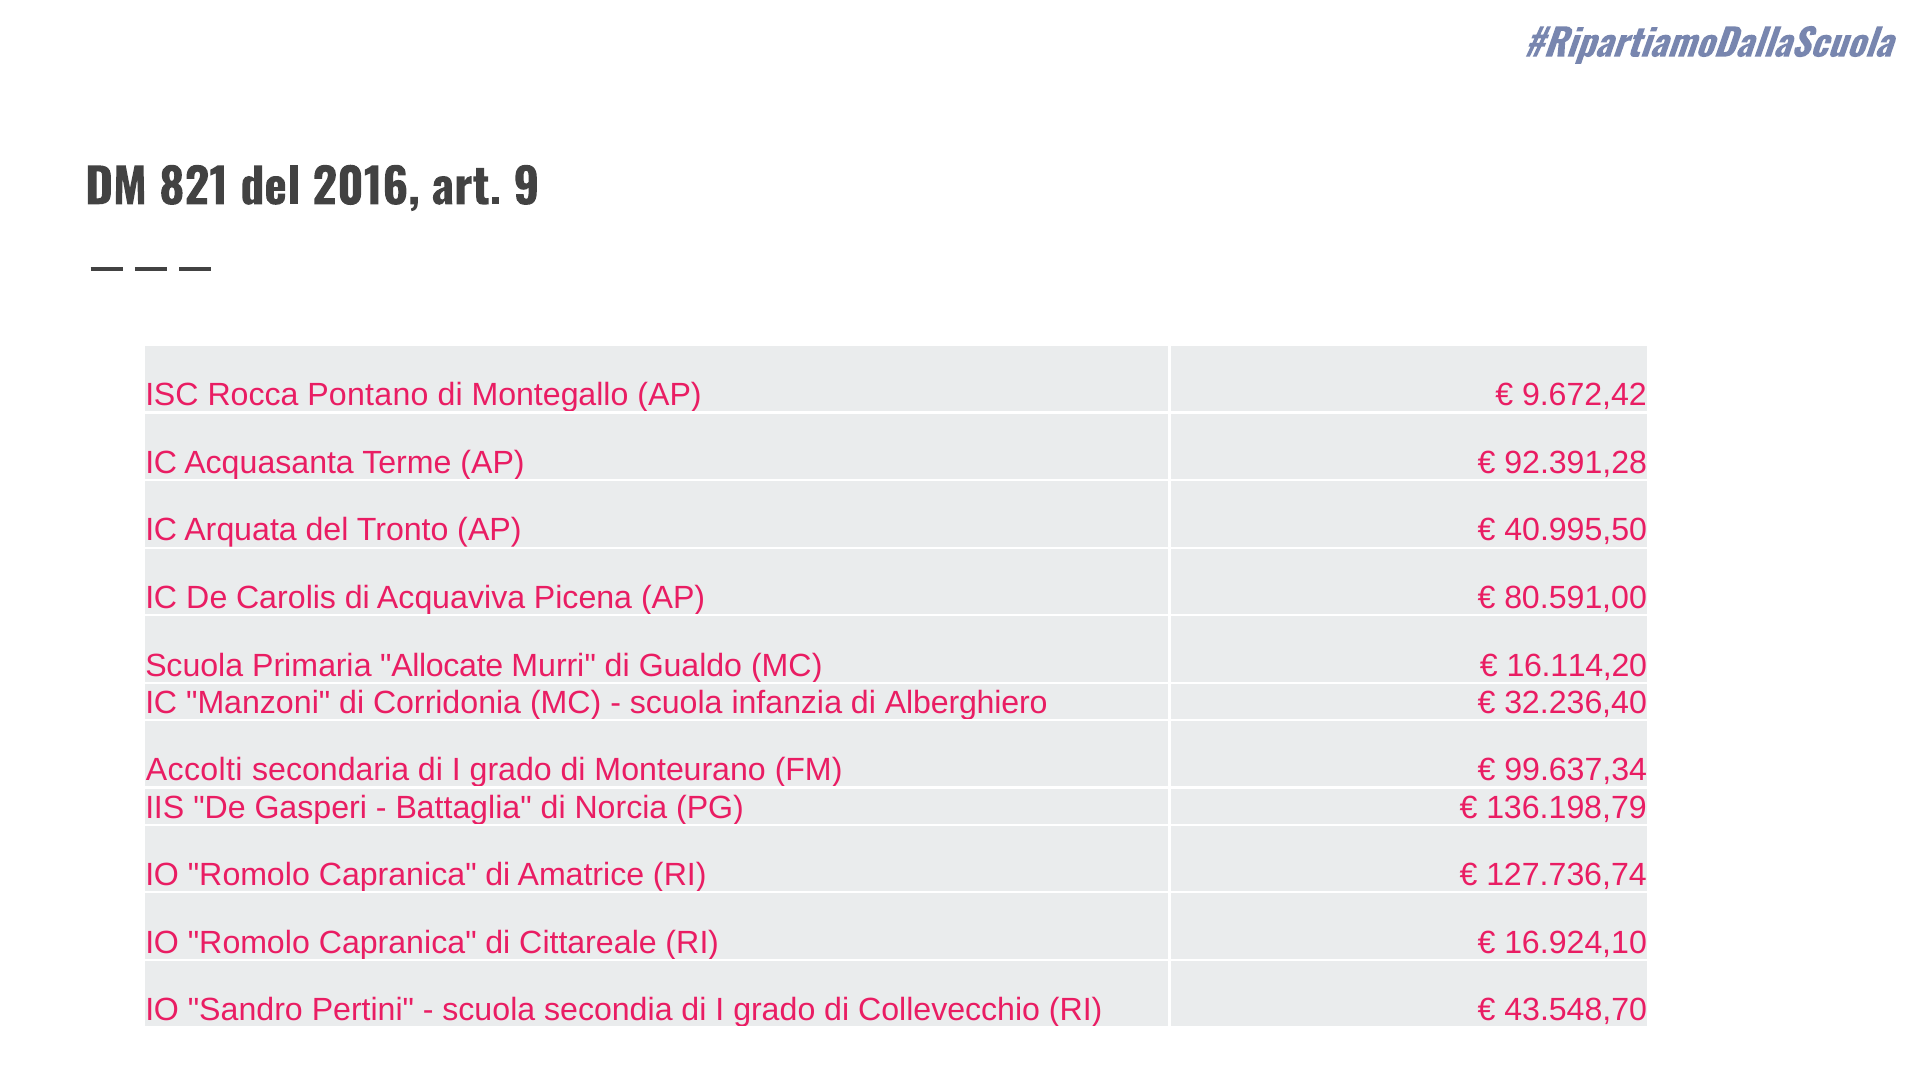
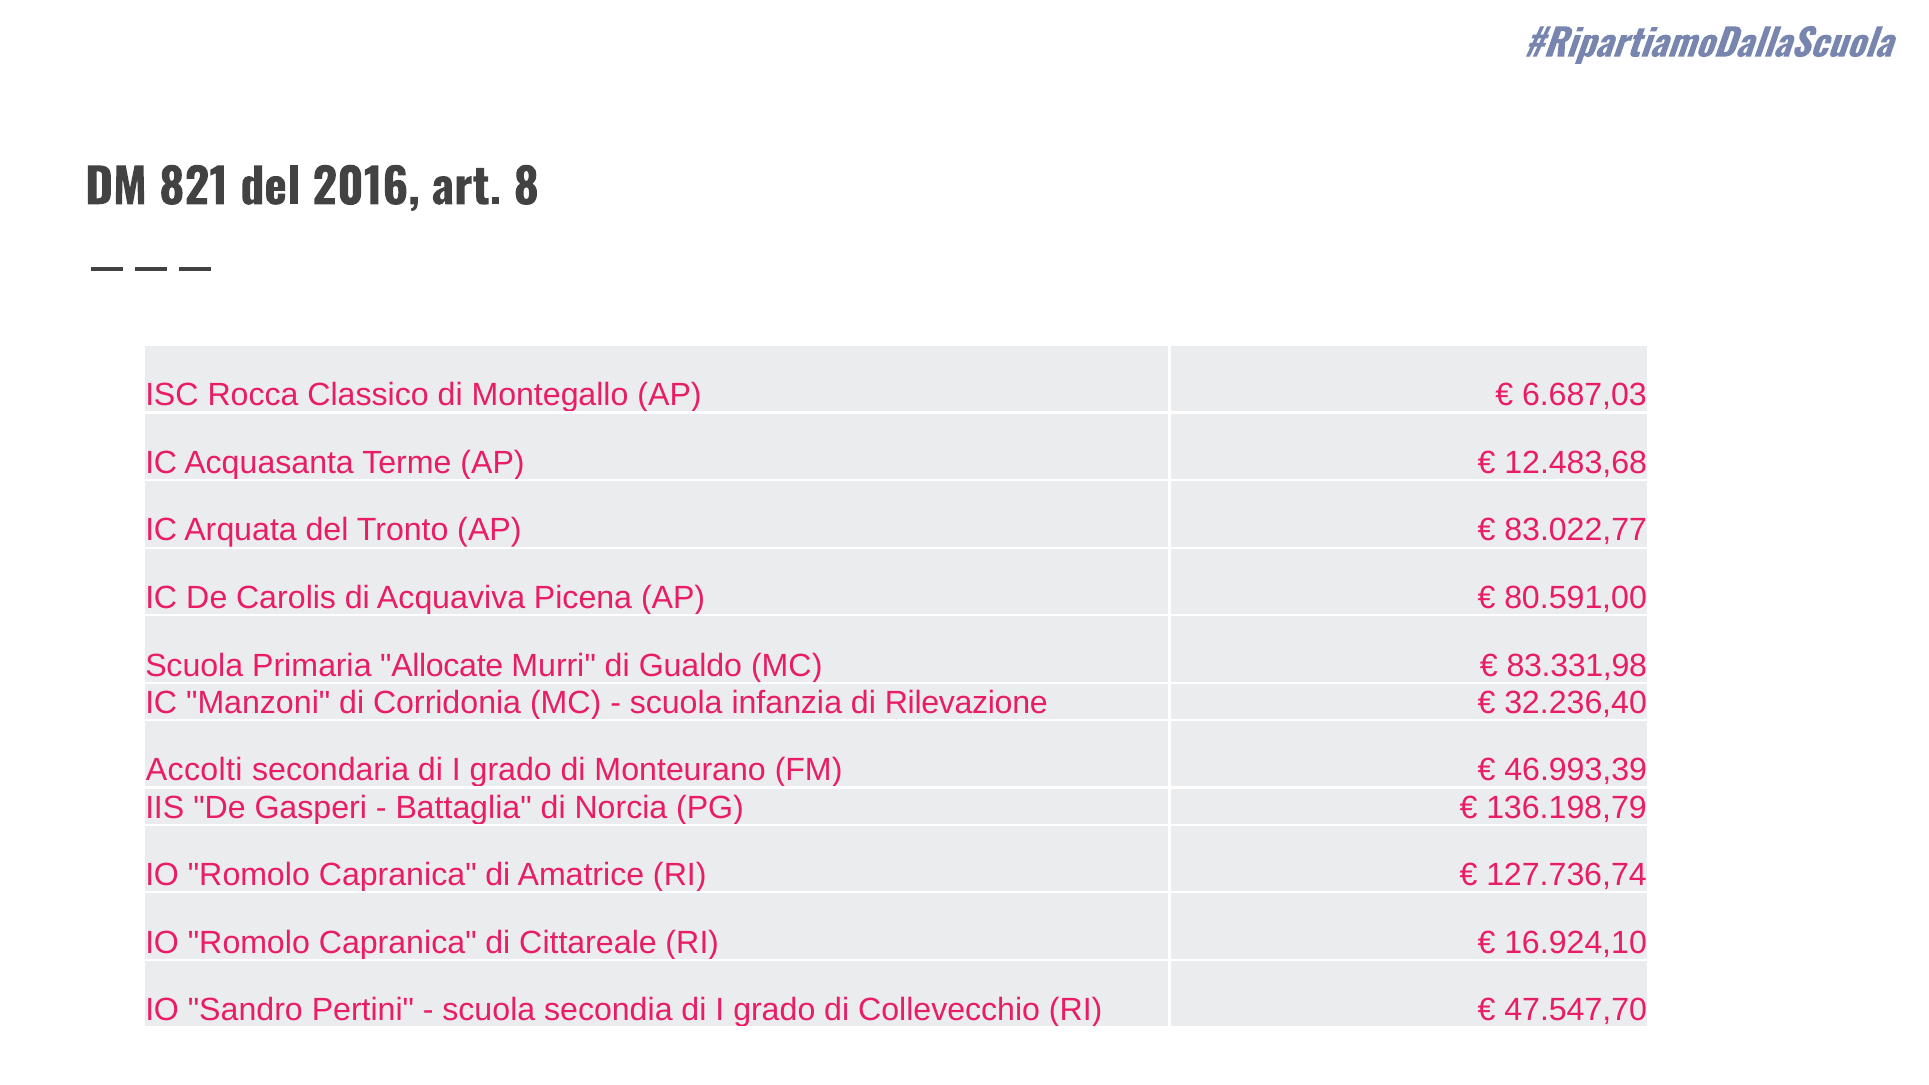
9: 9 -> 8
Pontano: Pontano -> Classico
9.672,42: 9.672,42 -> 6.687,03
92.391,28: 92.391,28 -> 12.483,68
40.995,50: 40.995,50 -> 83.022,77
16.114,20: 16.114,20 -> 83.331,98
Alberghiero: Alberghiero -> Rilevazione
99.637,34: 99.637,34 -> 46.993,39
43.548,70: 43.548,70 -> 47.547,70
